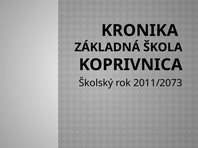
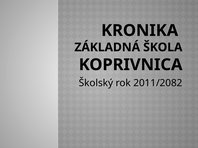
2011/2073: 2011/2073 -> 2011/2082
